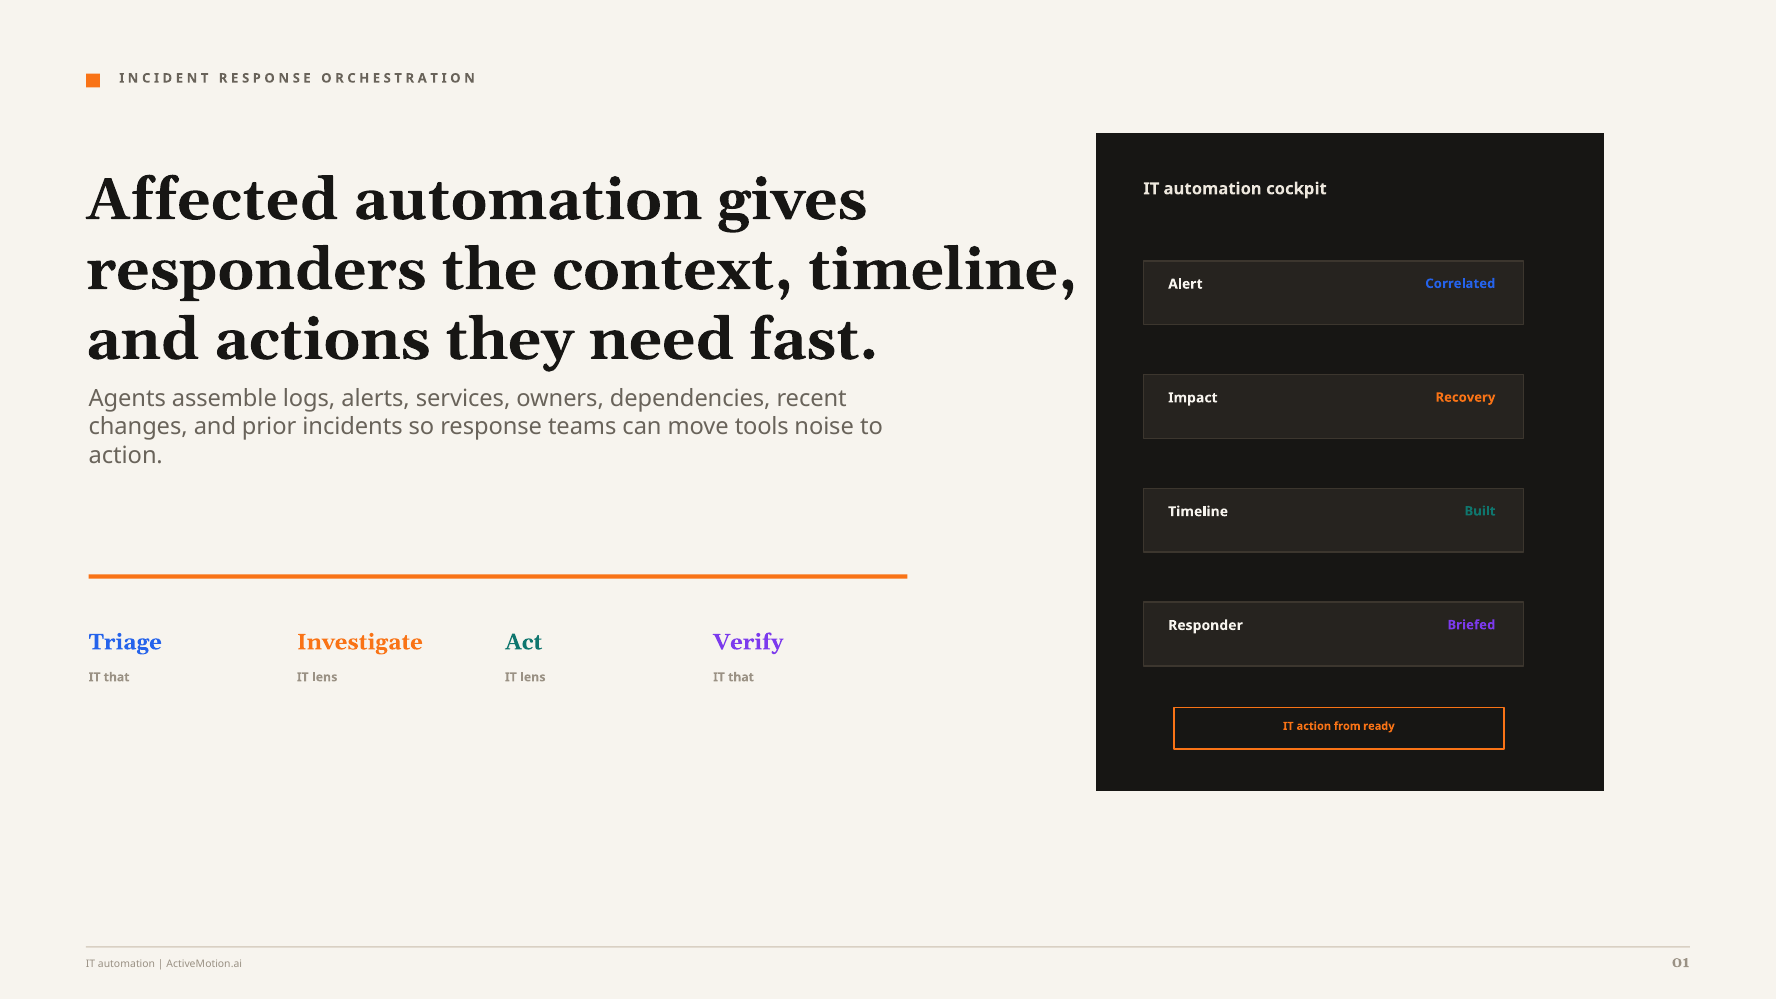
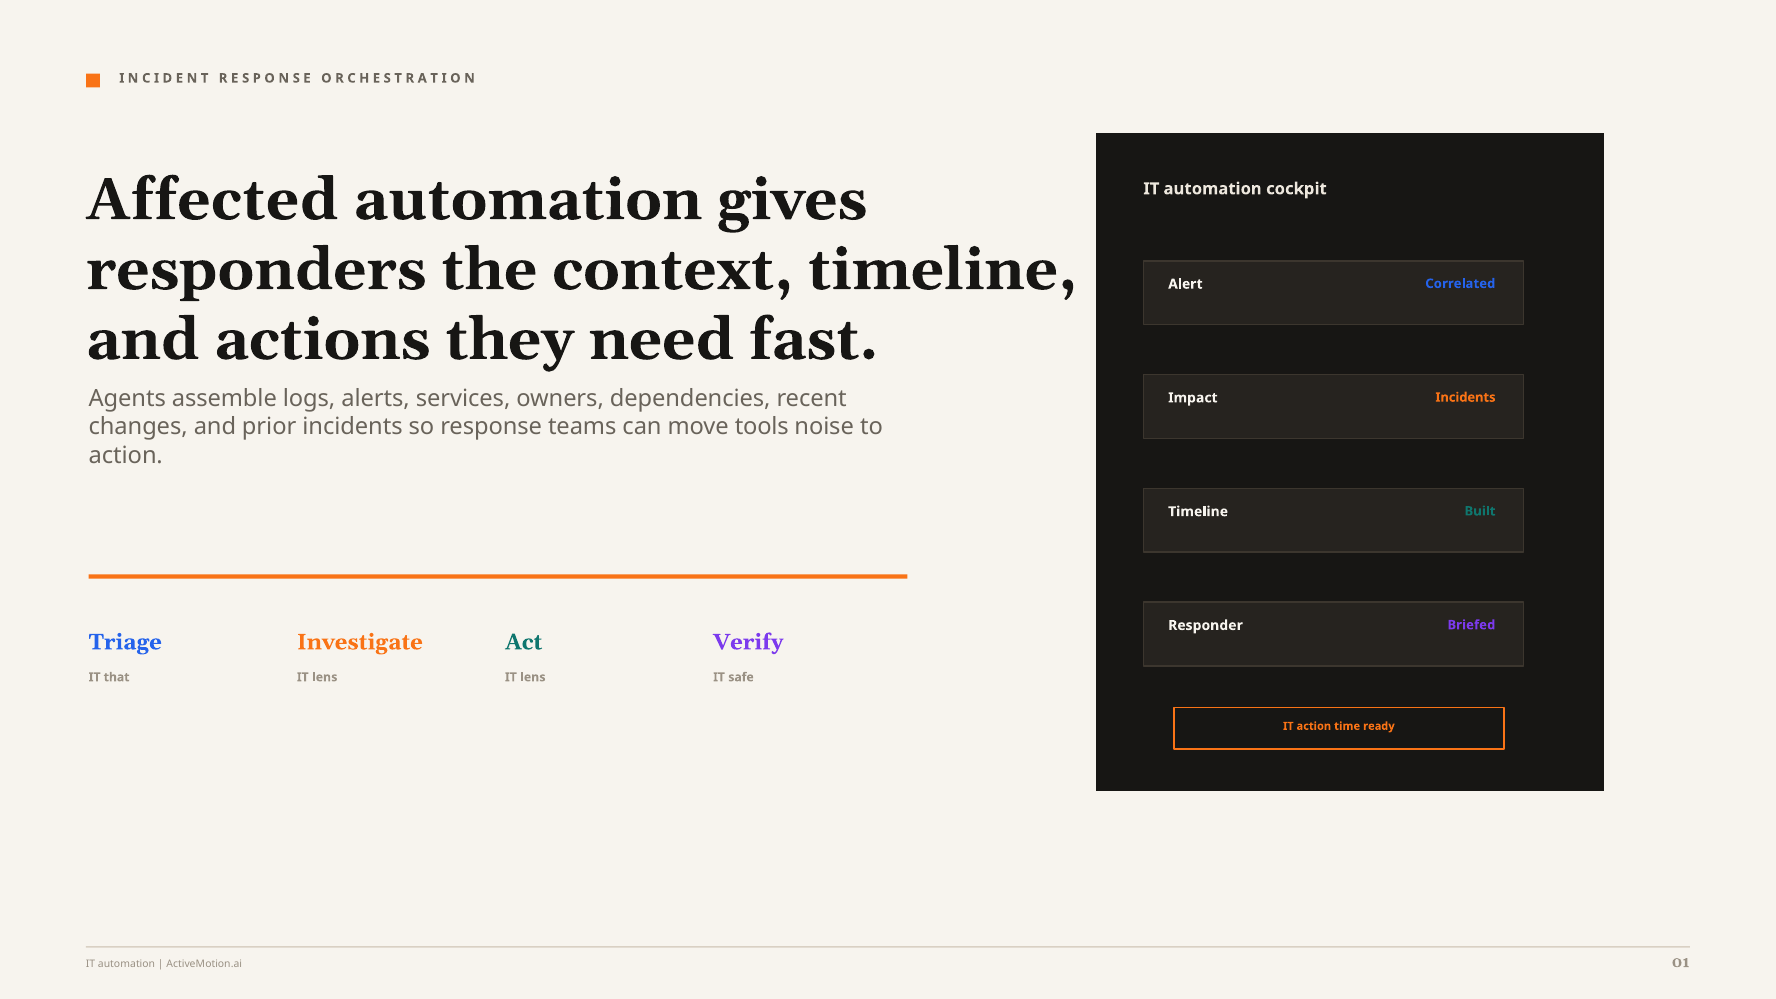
Impact Recovery: Recovery -> Incidents
that at (741, 677): that -> safe
from: from -> time
